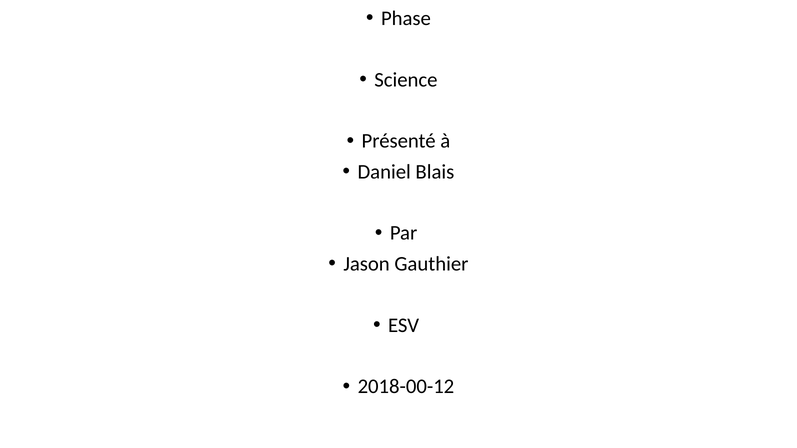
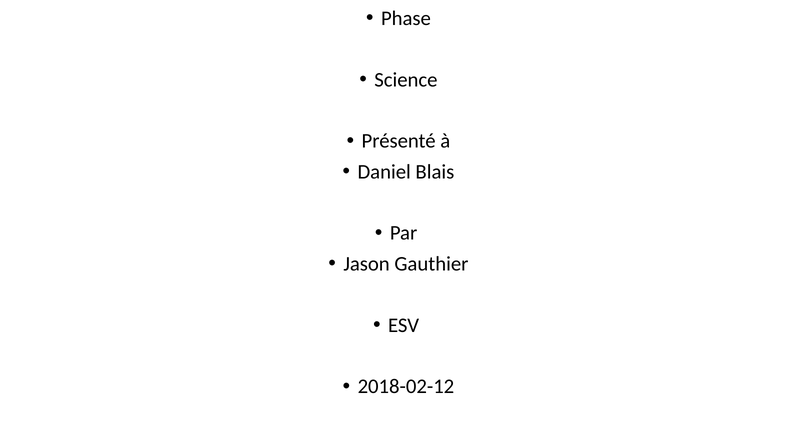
2018-00-12: 2018-00-12 -> 2018-02-12
